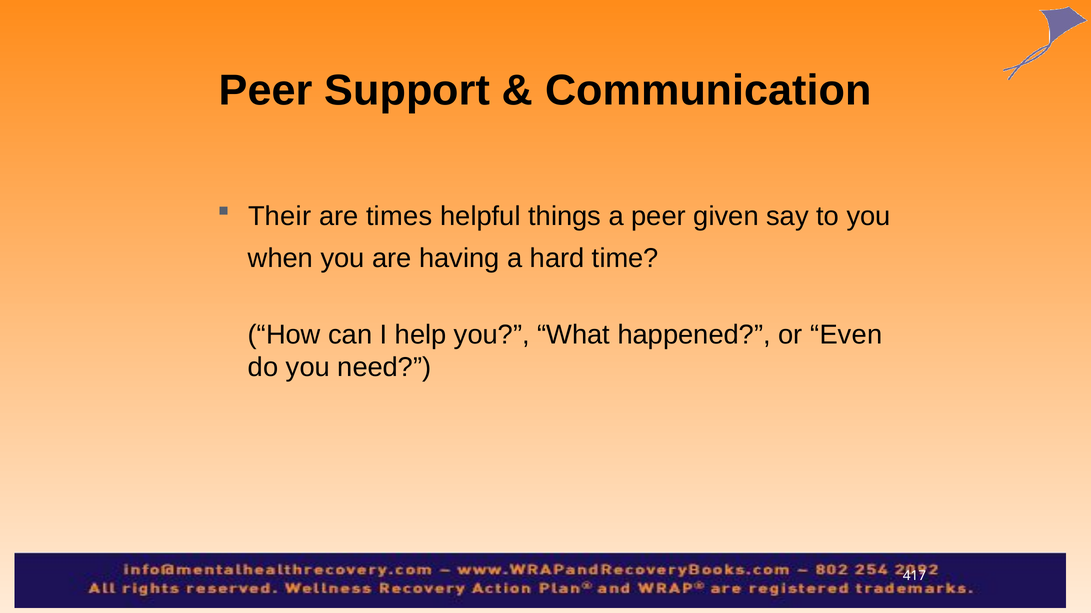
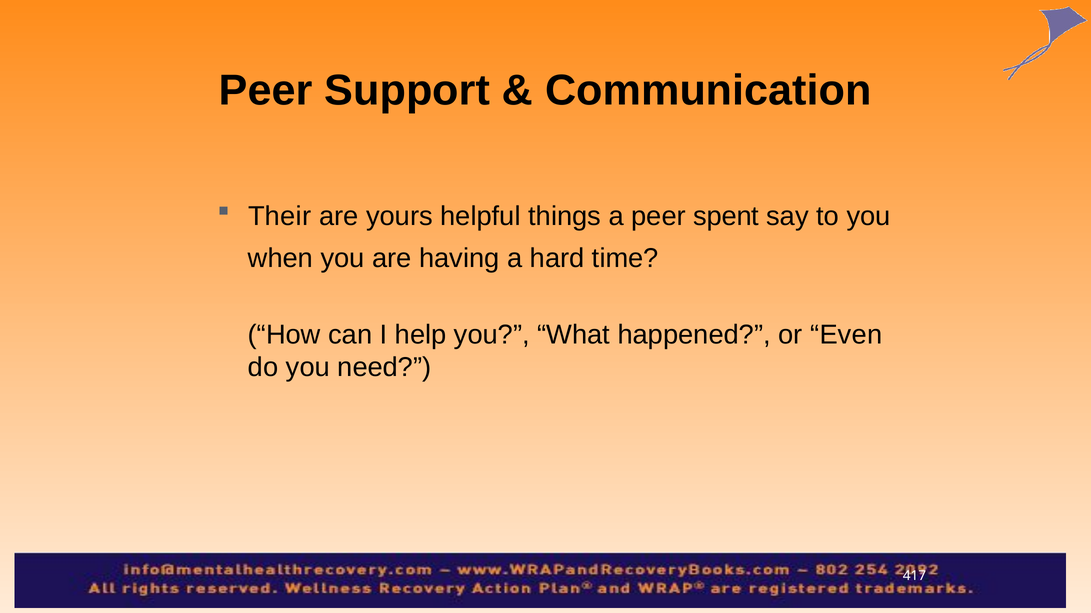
times: times -> yours
given: given -> spent
